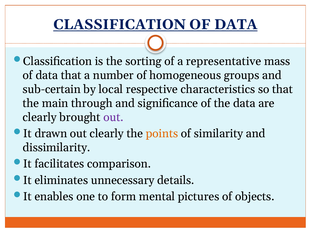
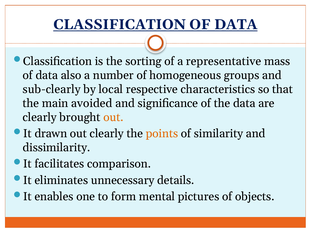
data that: that -> also
sub-certain: sub-certain -> sub-clearly
through: through -> avoided
out at (113, 117) colour: purple -> orange
